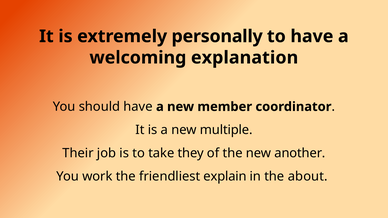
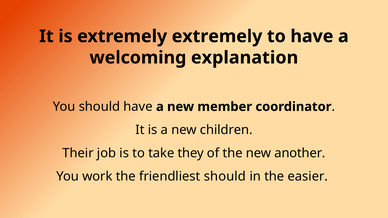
extremely personally: personally -> extremely
multiple: multiple -> children
friendliest explain: explain -> should
about: about -> easier
